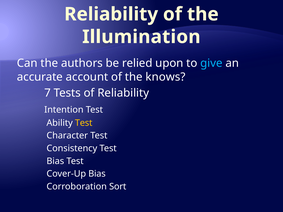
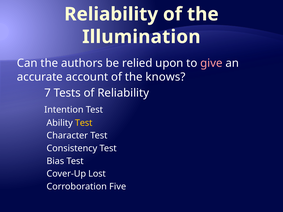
give colour: light blue -> pink
Cover-Up Bias: Bias -> Lost
Sort: Sort -> Five
